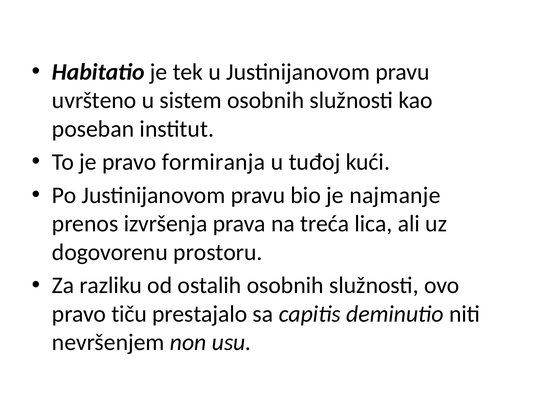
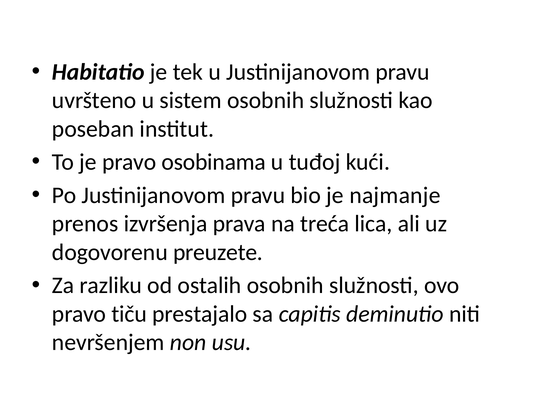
formiranja: formiranja -> osobinama
prostoru: prostoru -> preuzete
